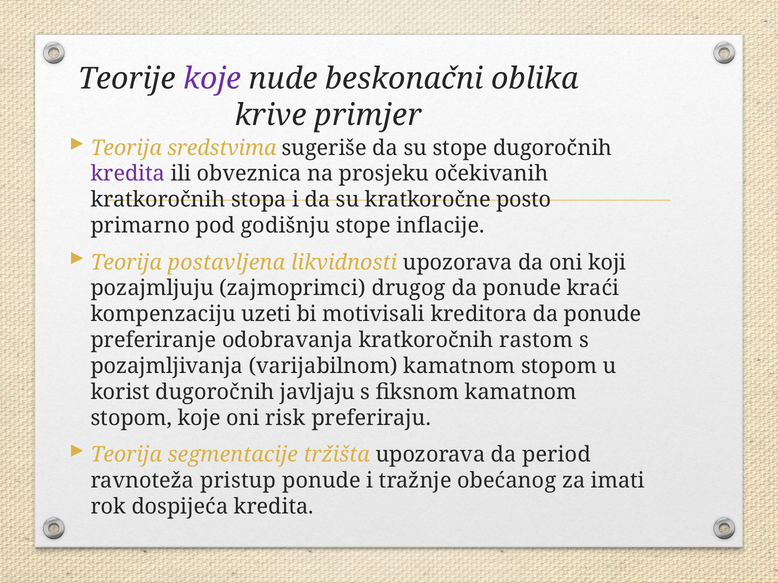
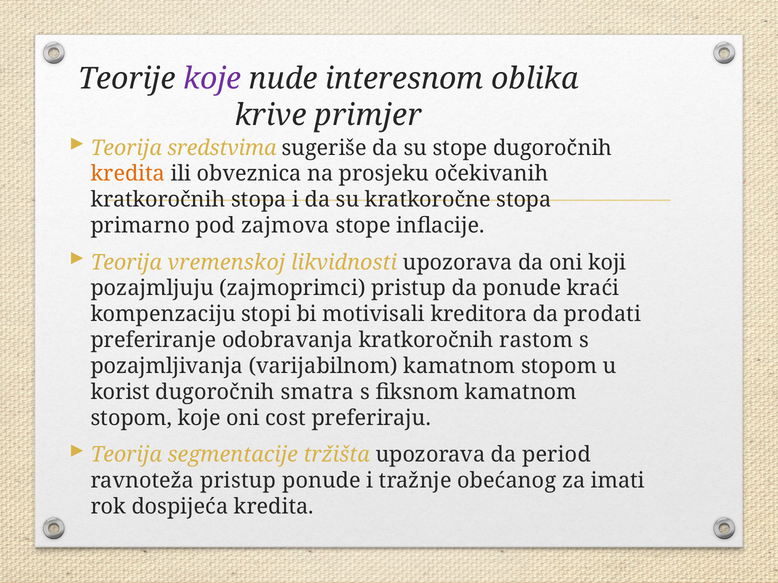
beskonačni: beskonačni -> interesnom
kredita at (128, 174) colour: purple -> orange
kratkoročne posto: posto -> stopa
godišnju: godišnju -> zajmova
postavljena: postavljena -> vremenskoj
zajmoprimci drugog: drugog -> pristup
uzeti: uzeti -> stopi
kreditora da ponude: ponude -> prodati
javljaju: javljaju -> smatra
risk: risk -> cost
